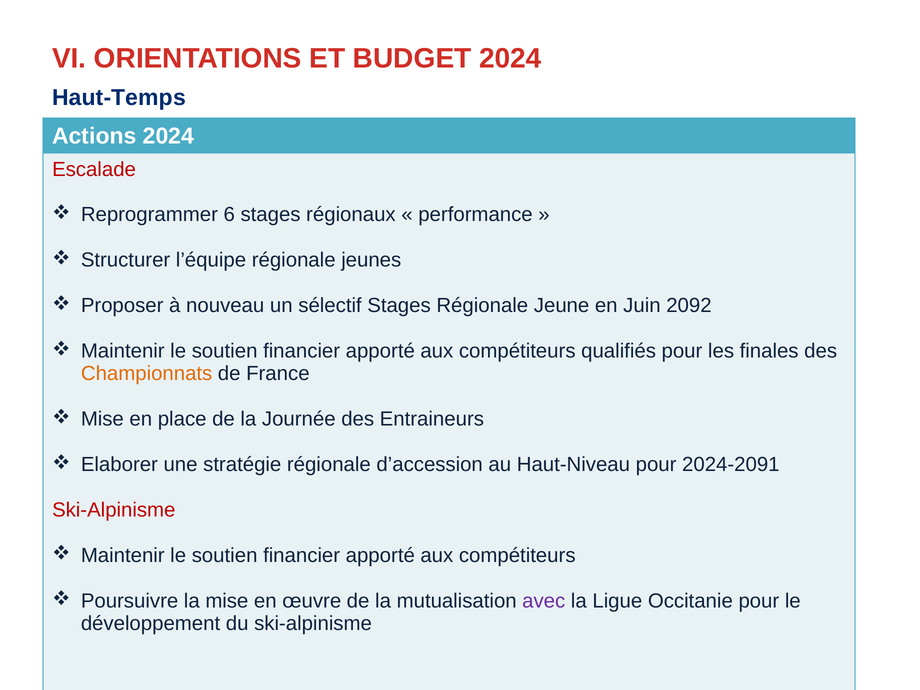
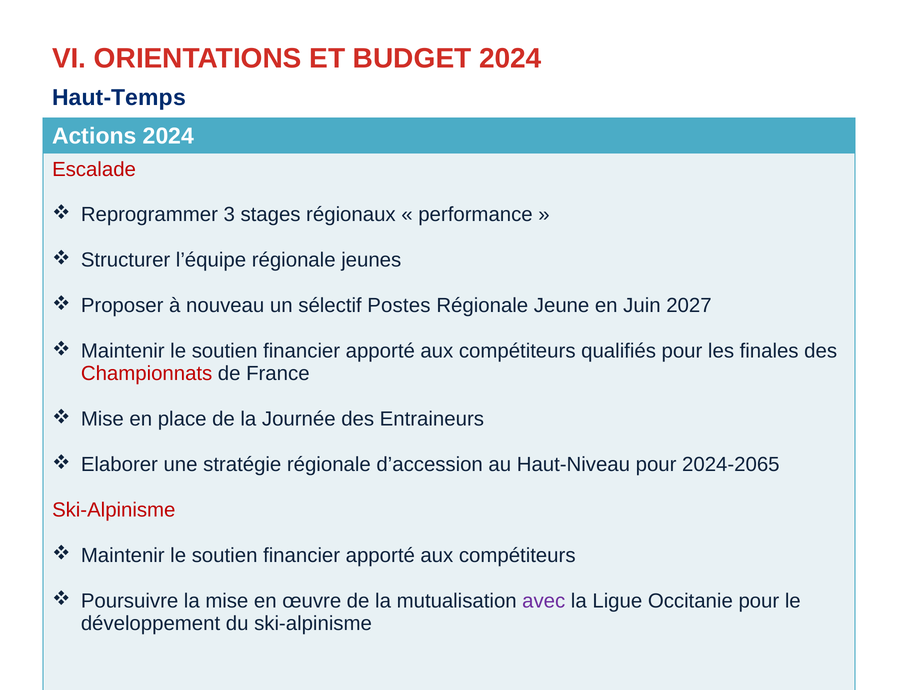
6: 6 -> 3
sélectif Stages: Stages -> Postes
2092: 2092 -> 2027
Championnats colour: orange -> red
2024-2091: 2024-2091 -> 2024-2065
